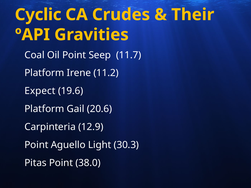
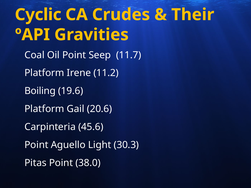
Expect: Expect -> Boiling
12.9: 12.9 -> 45.6
